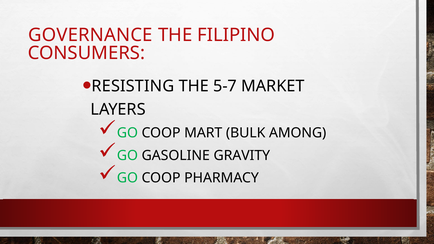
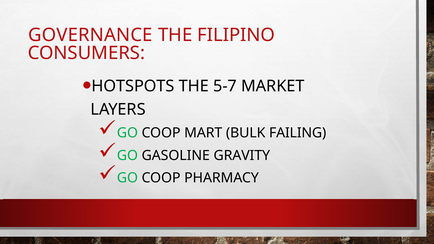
RESISTING: RESISTING -> HOTSPOTS
AMONG: AMONG -> FAILING
